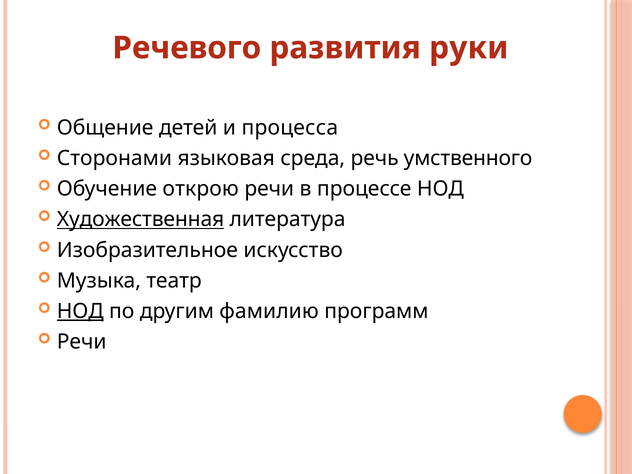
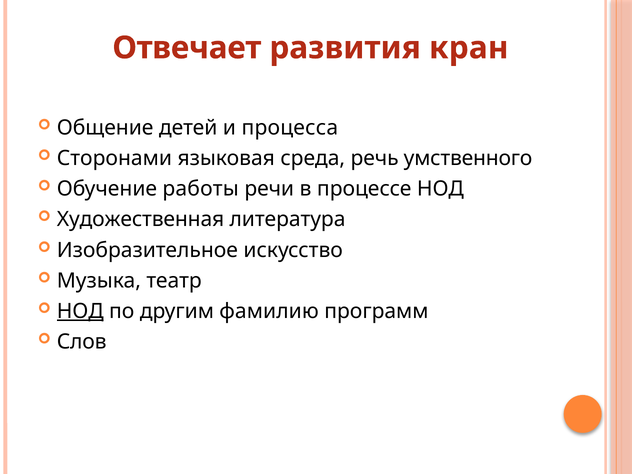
Речевого: Речевого -> Отвечает
руки: руки -> кран
открою: открою -> работы
Художественная underline: present -> none
Речи at (82, 342): Речи -> Слов
